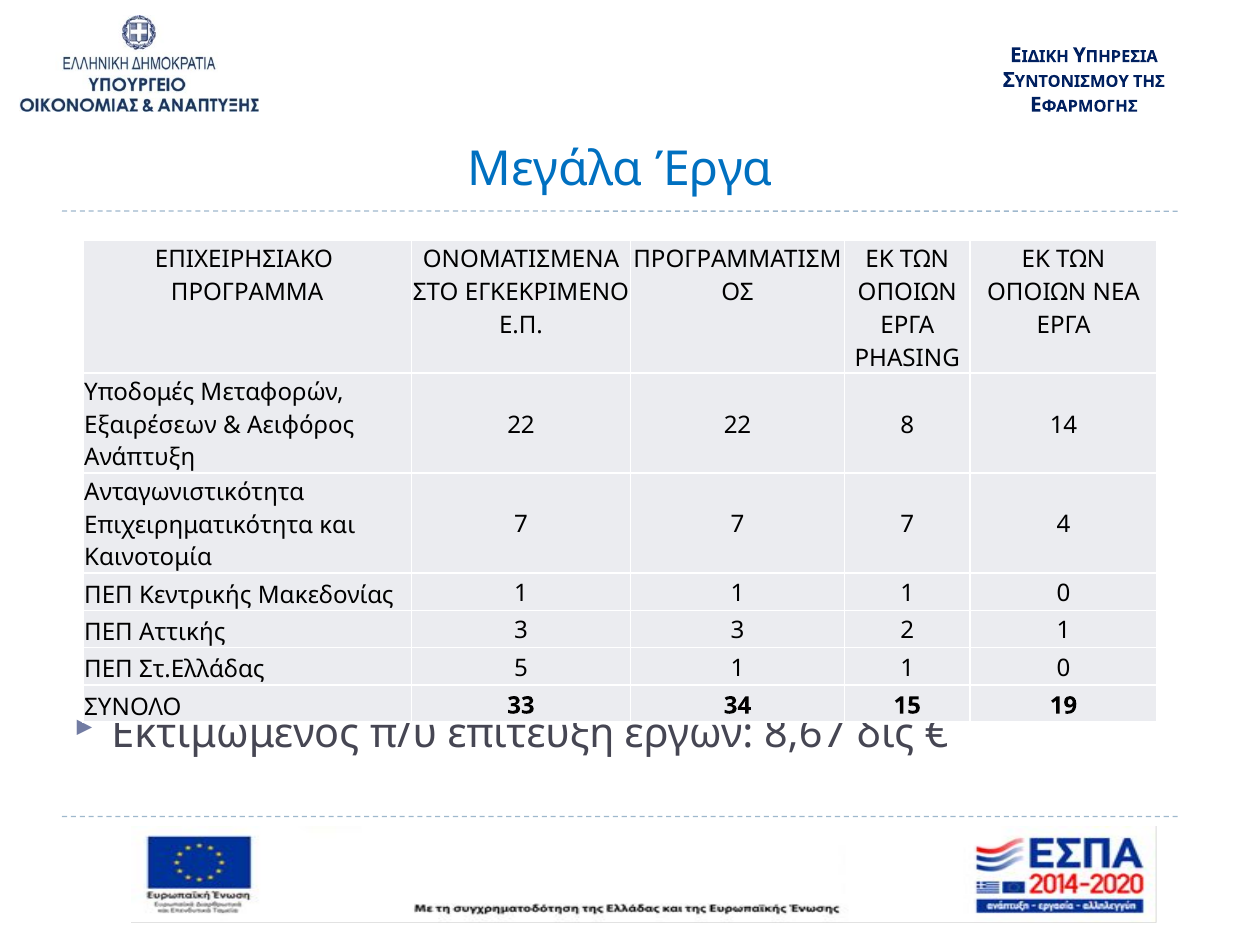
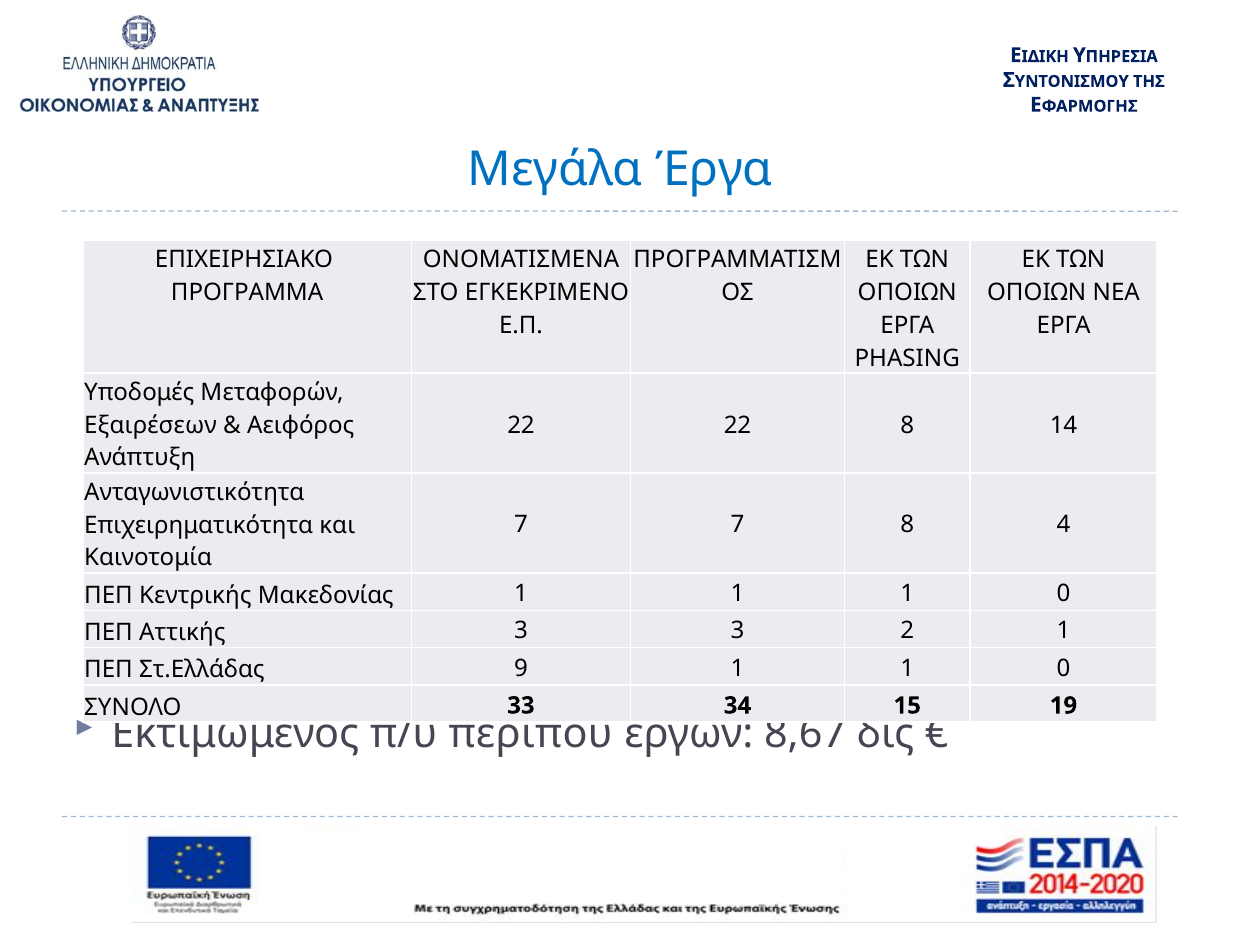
7 7 7: 7 -> 8
5: 5 -> 9
επίτευξη: επίτευξη -> περίπου
